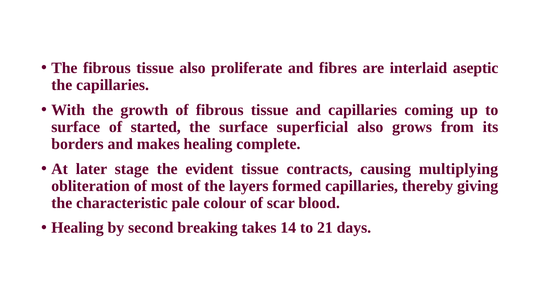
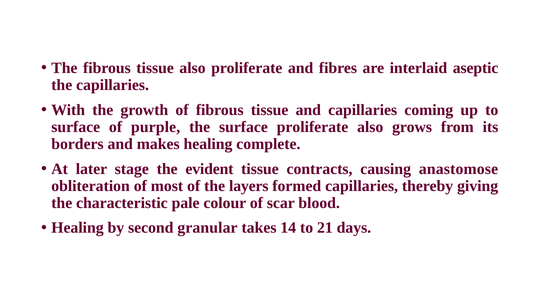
started: started -> purple
surface superficial: superficial -> proliferate
multiplying: multiplying -> anastomose
breaking: breaking -> granular
